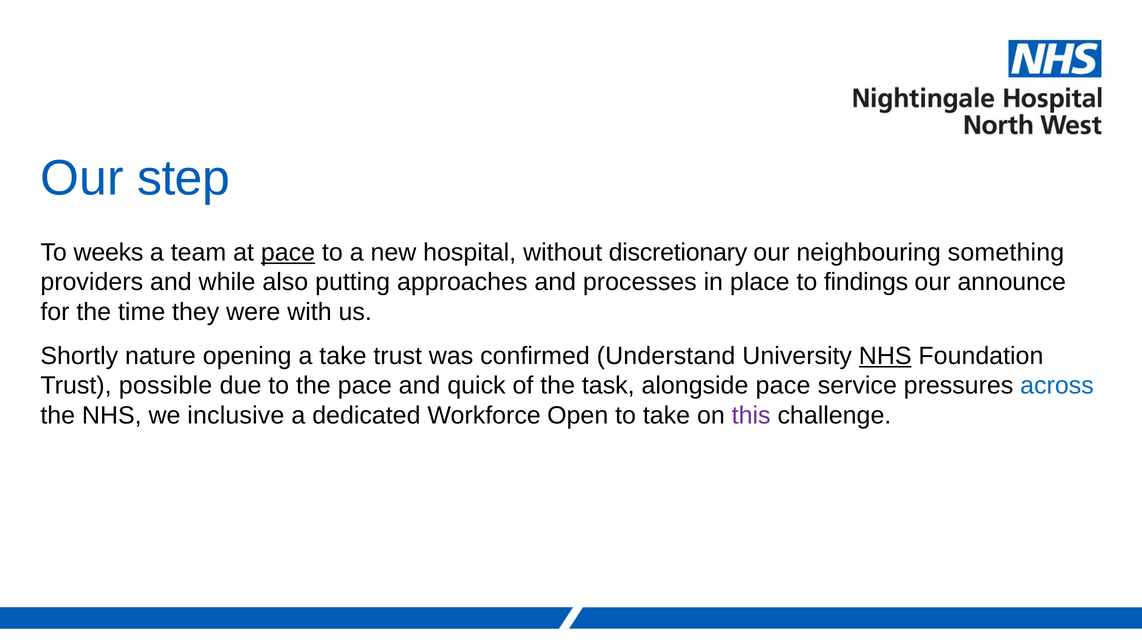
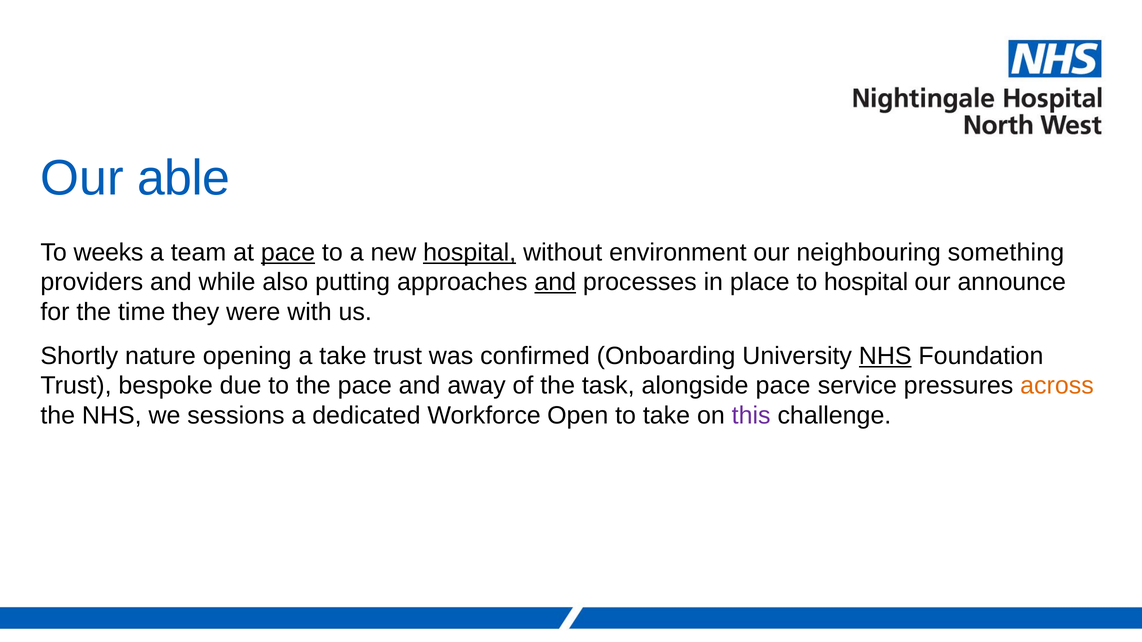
step: step -> able
hospital at (470, 253) underline: none -> present
discretionary: discretionary -> environment
and at (555, 282) underline: none -> present
to findings: findings -> hospital
Understand: Understand -> Onboarding
possible: possible -> bespoke
quick: quick -> away
across colour: blue -> orange
inclusive: inclusive -> sessions
